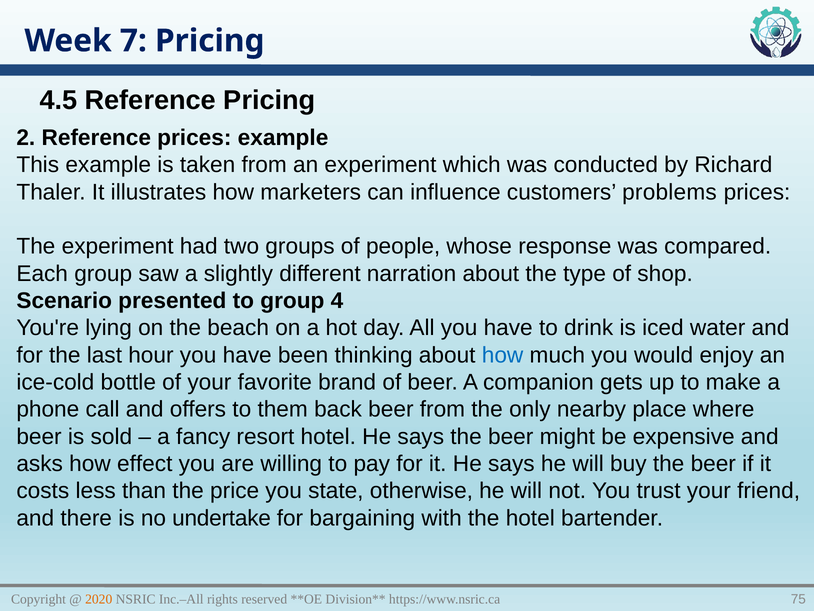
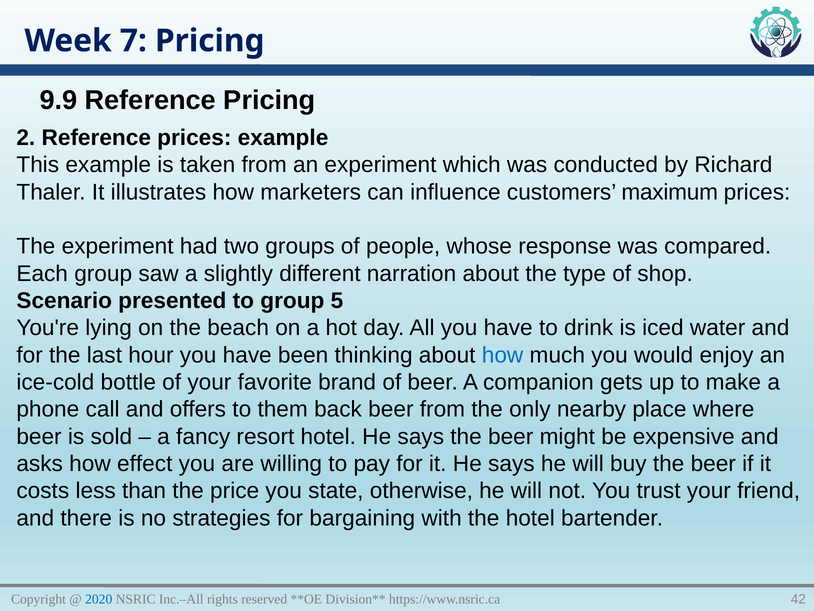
4.5: 4.5 -> 9.9
problems: problems -> maximum
4: 4 -> 5
undertake: undertake -> strategies
2020 colour: orange -> blue
75: 75 -> 42
